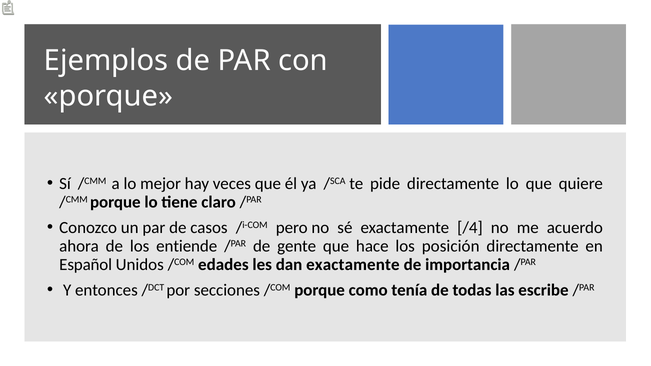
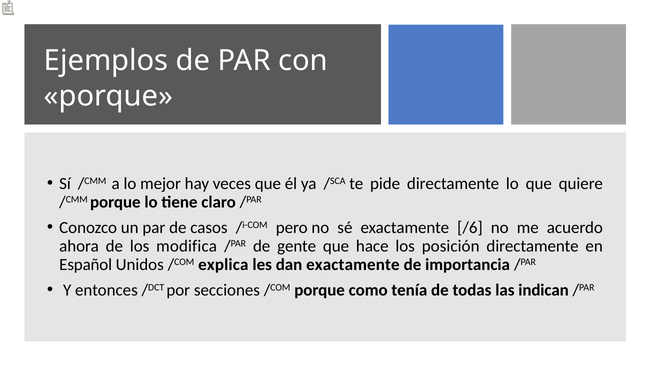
/4: /4 -> /6
entiende: entiende -> modifica
edades: edades -> explica
escribe: escribe -> indican
